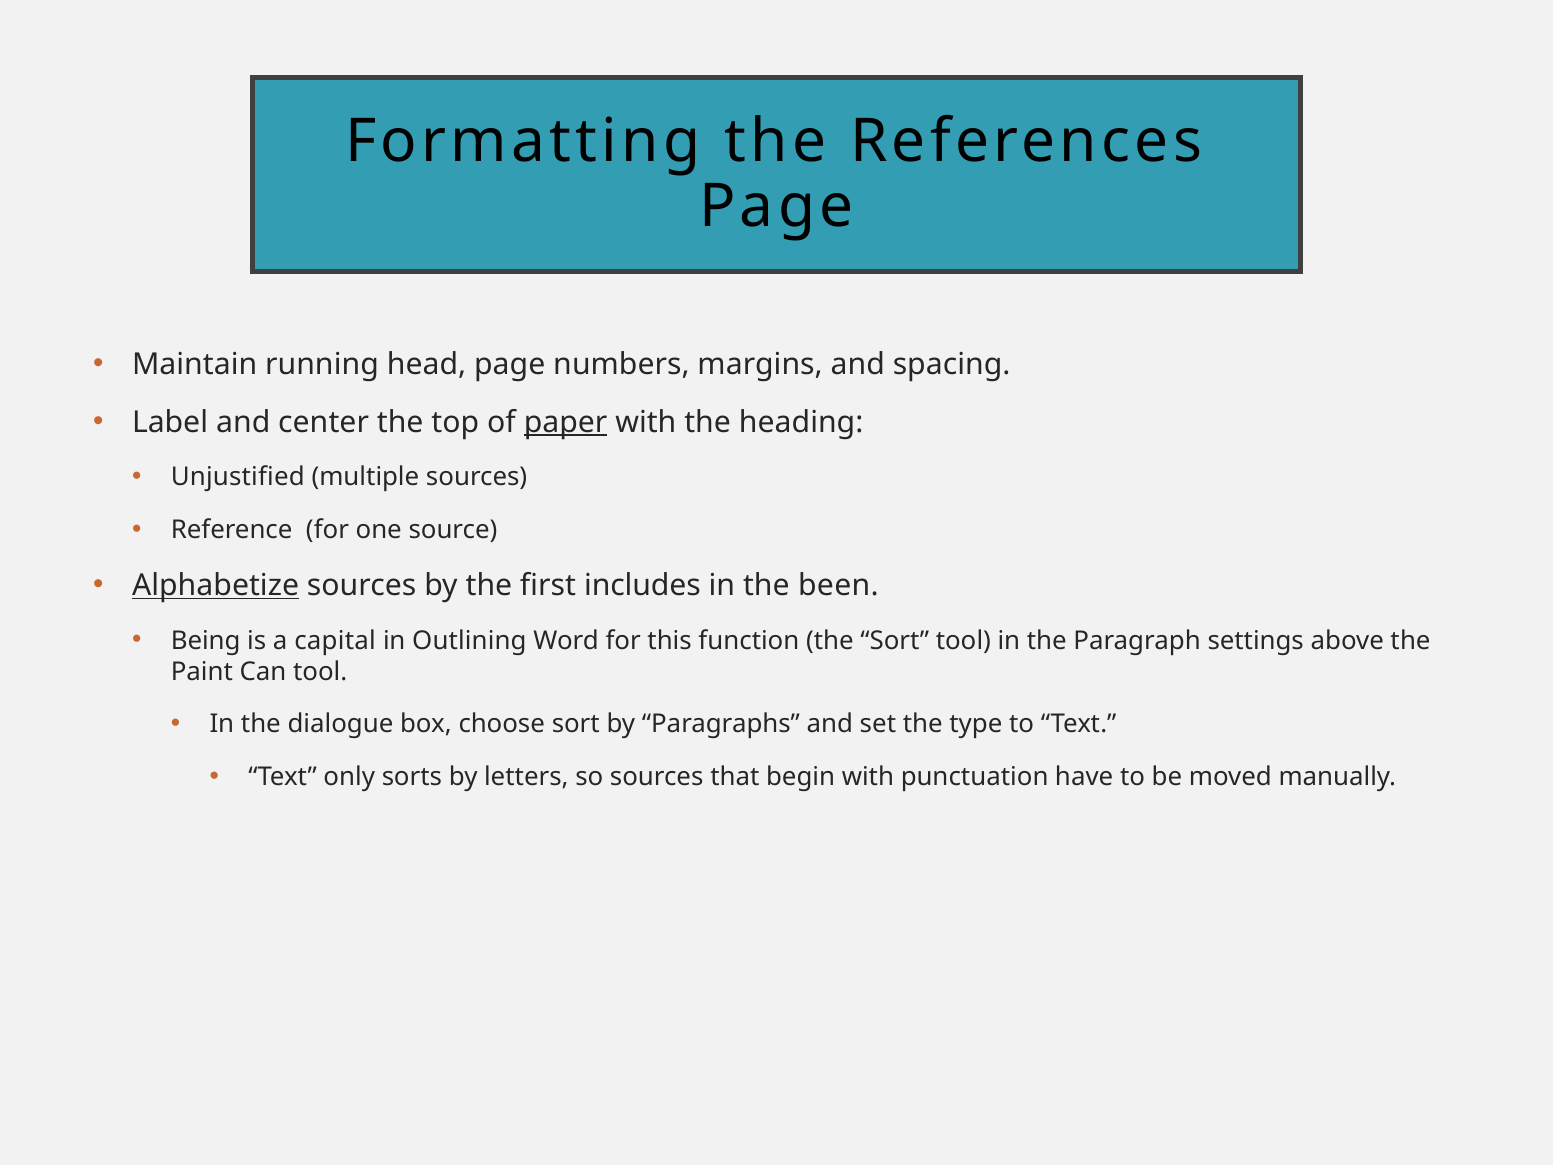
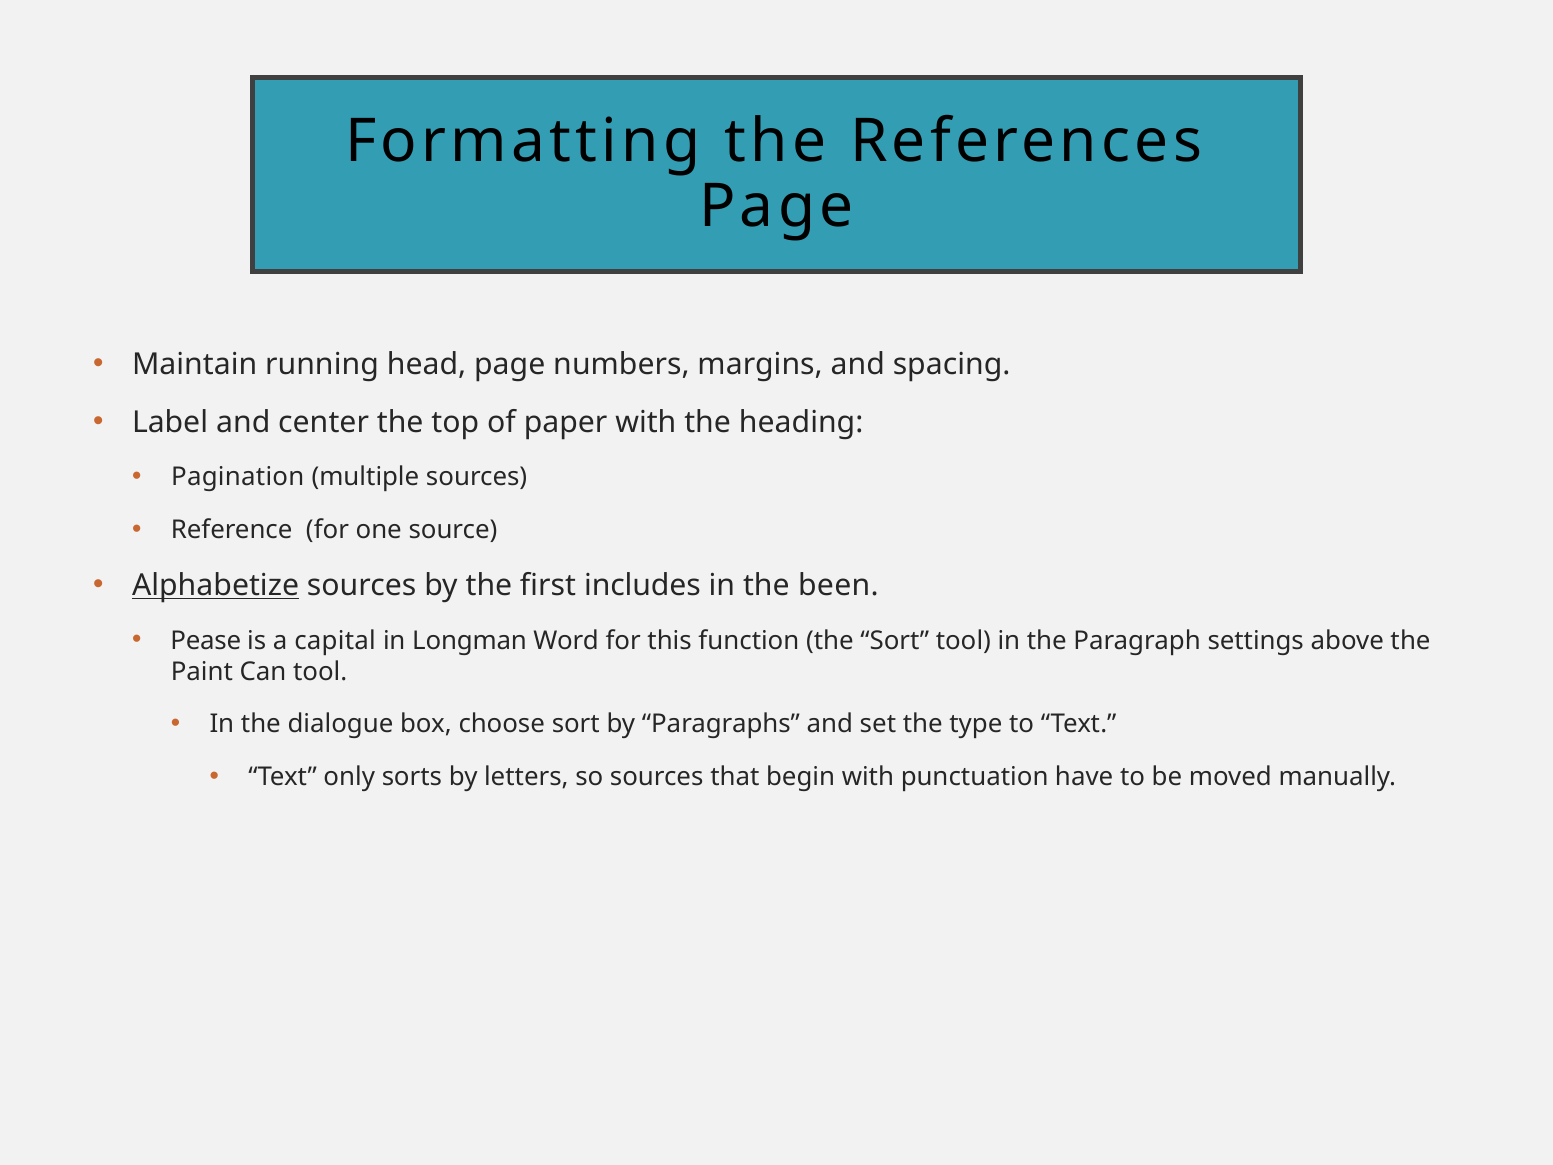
paper underline: present -> none
Unjustified: Unjustified -> Pagination
Being: Being -> Pease
Outlining: Outlining -> Longman
